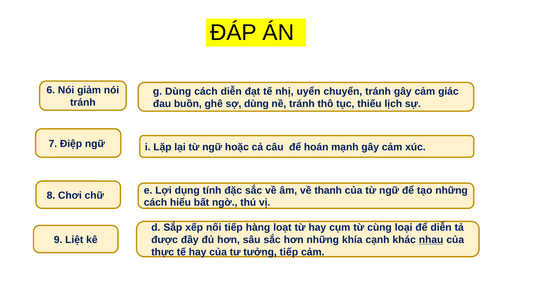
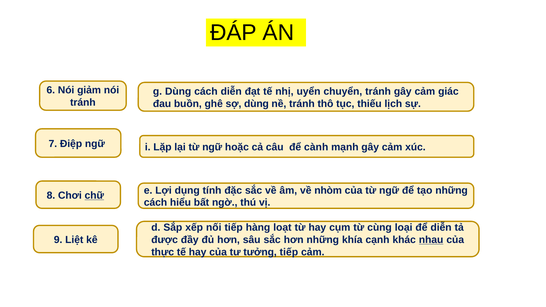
hoán: hoán -> cành
chữ underline: none -> present
thanh: thanh -> nhòm
